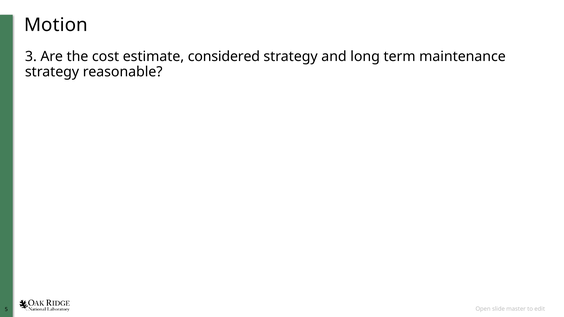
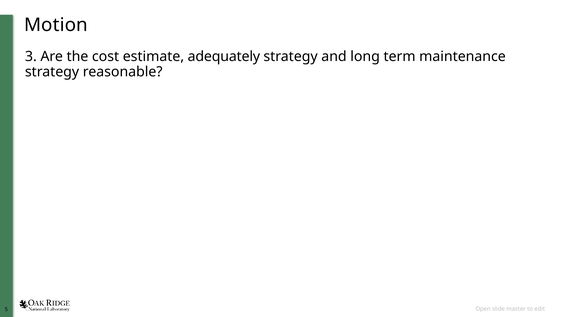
considered: considered -> adequately
